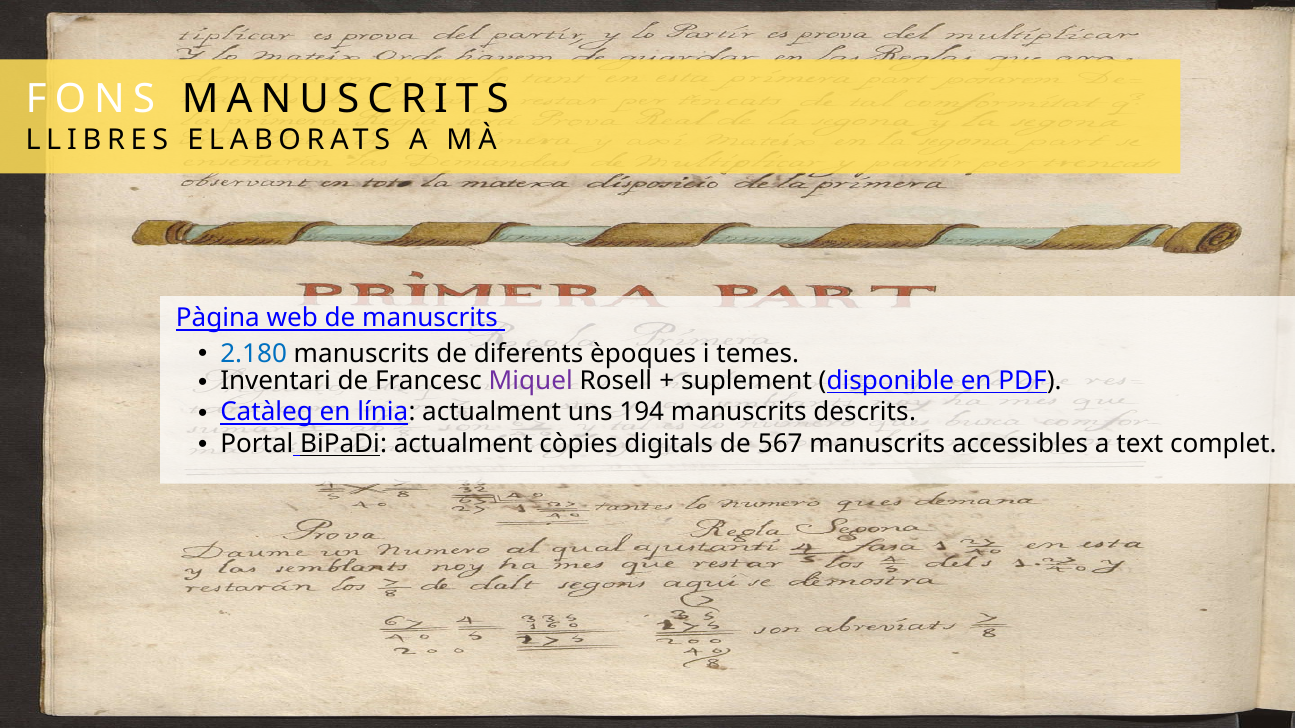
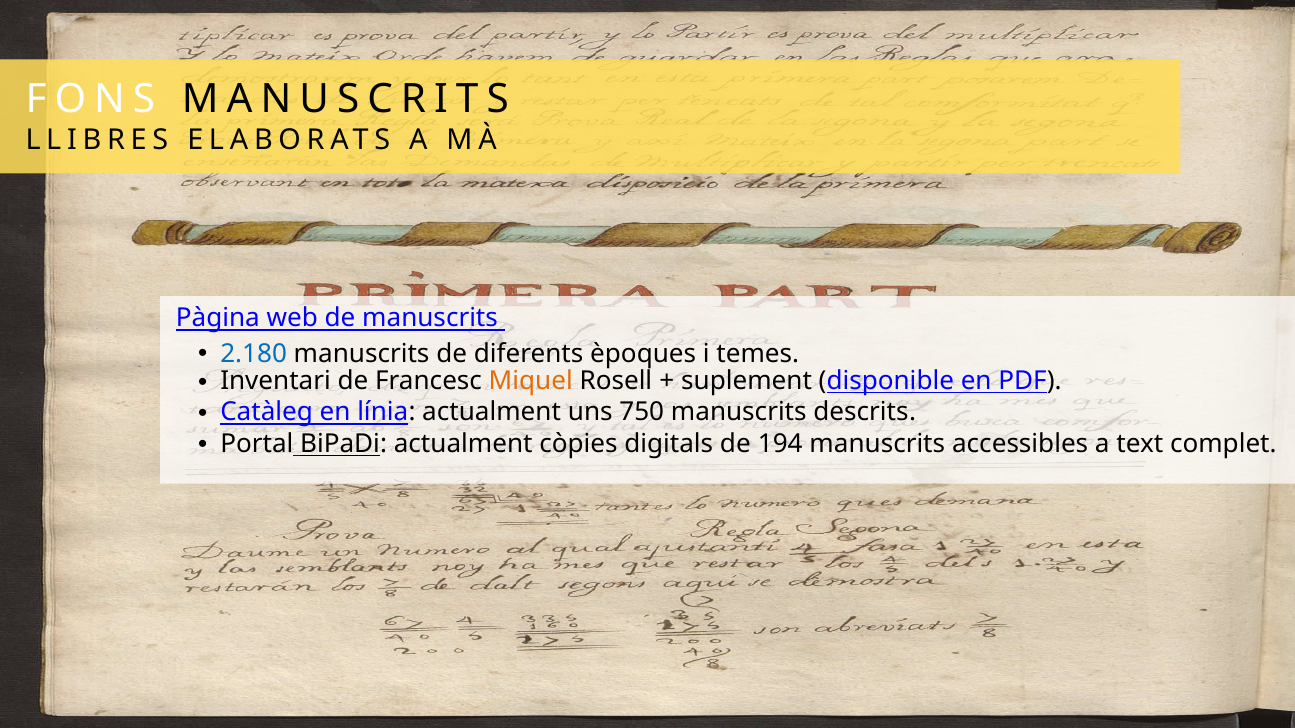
Miquel colour: purple -> orange
194: 194 -> 750
567: 567 -> 194
